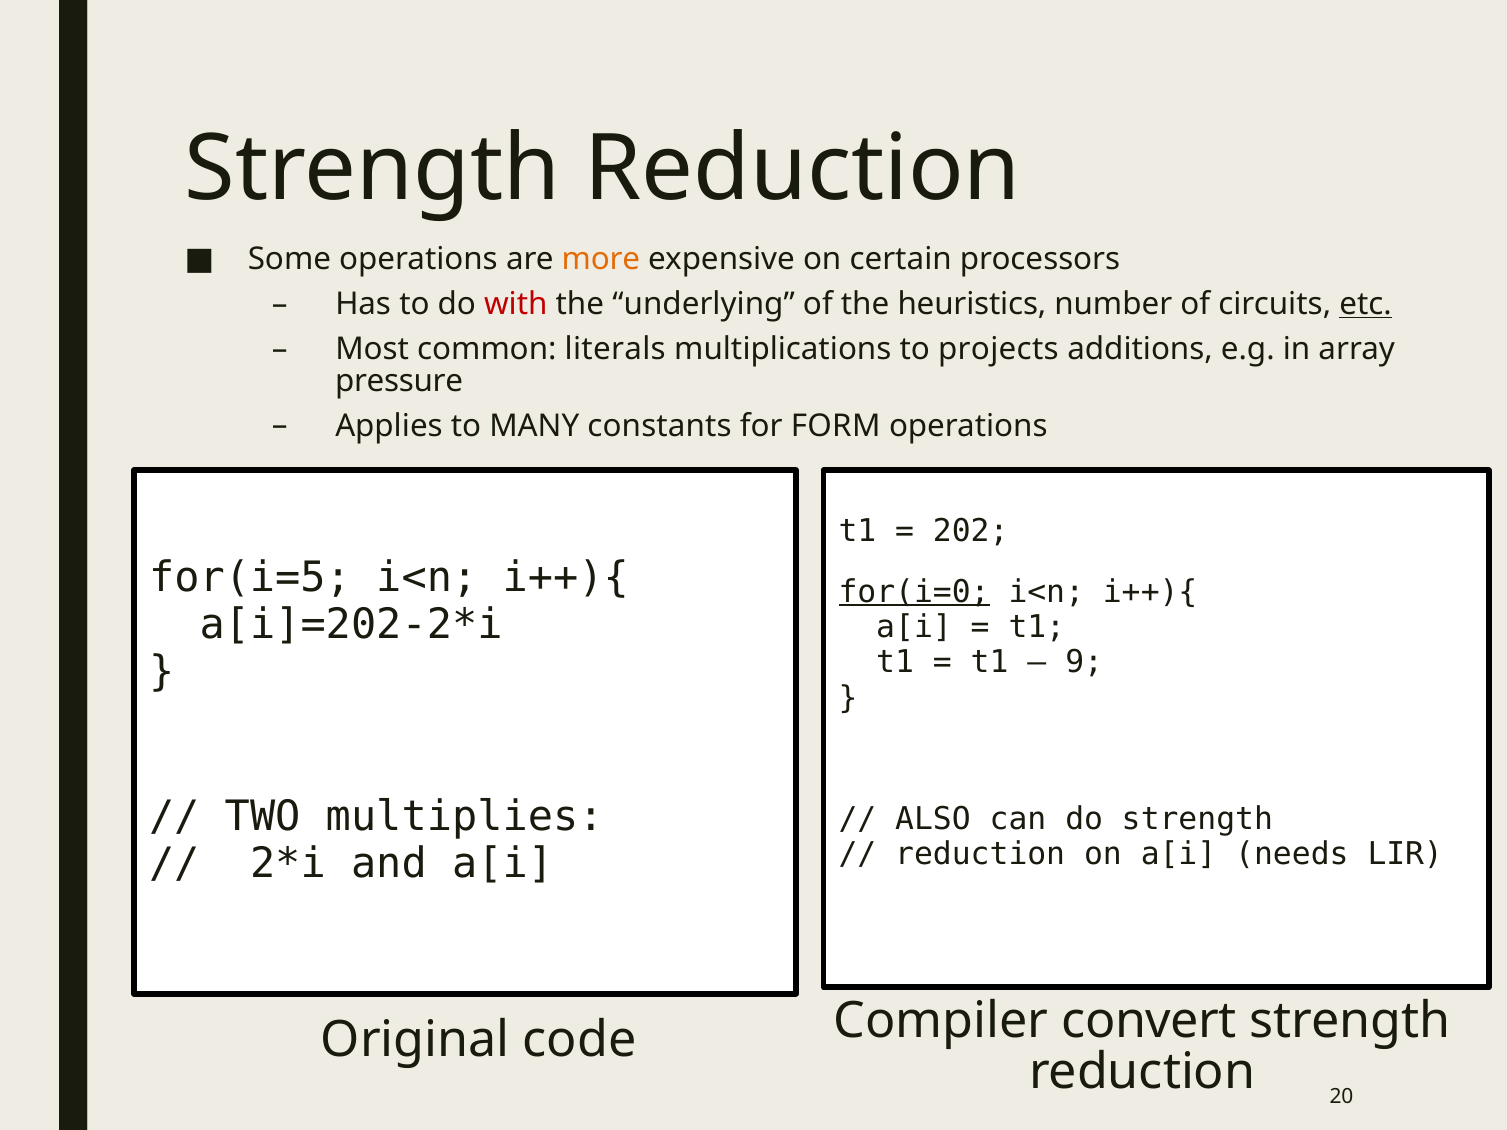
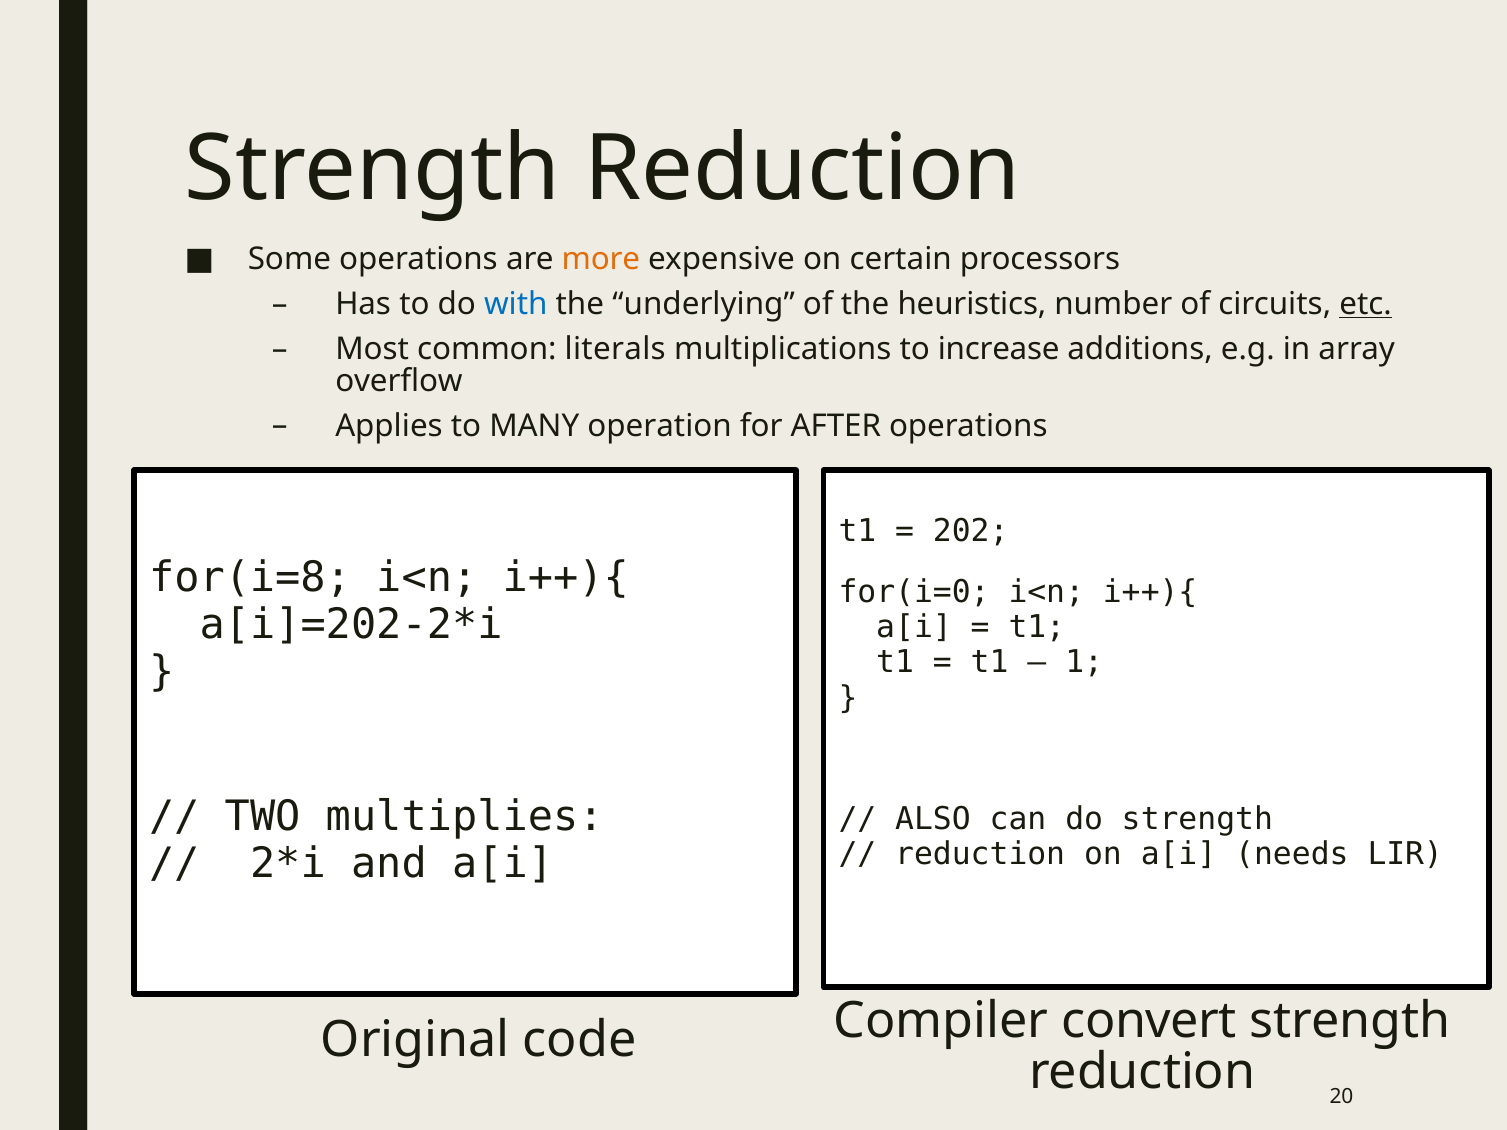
with colour: red -> blue
projects: projects -> increase
pressure: pressure -> overflow
constants: constants -> operation
FORM: FORM -> AFTER
for(i=5: for(i=5 -> for(i=8
for(i=0 underline: present -> none
9: 9 -> 1
